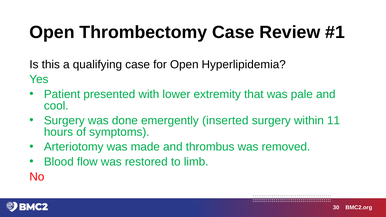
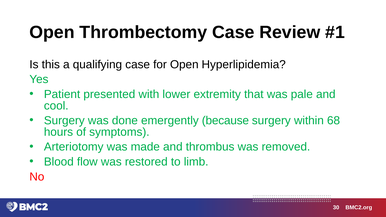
inserted: inserted -> because
11: 11 -> 68
